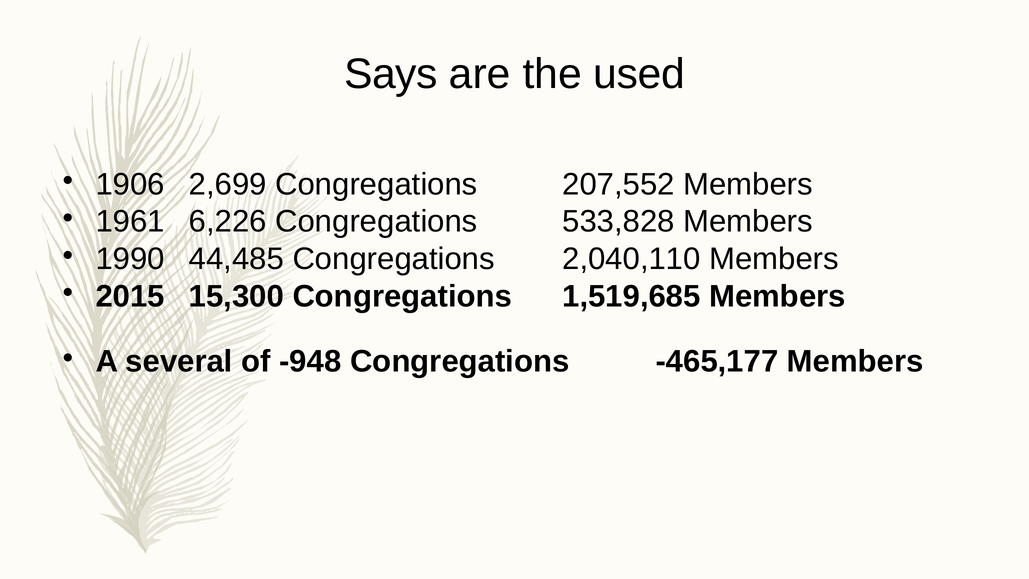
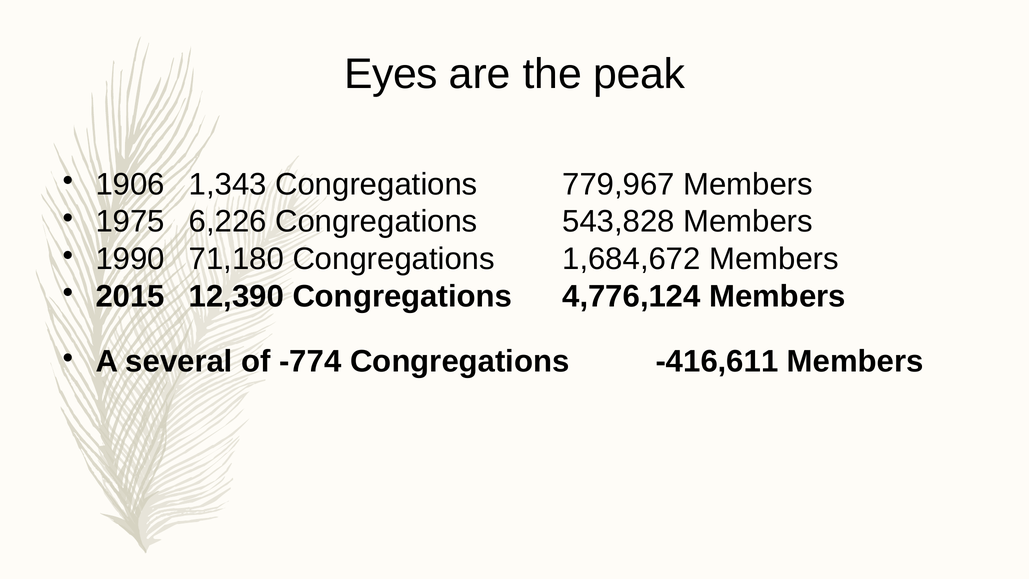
Says: Says -> Eyes
used: used -> peak
2,699: 2,699 -> 1,343
207,552: 207,552 -> 779,967
1961: 1961 -> 1975
533,828: 533,828 -> 543,828
44,485: 44,485 -> 71,180
2,040,110: 2,040,110 -> 1,684,672
15,300: 15,300 -> 12,390
1,519,685: 1,519,685 -> 4,776,124
-948: -948 -> -774
-465,177: -465,177 -> -416,611
